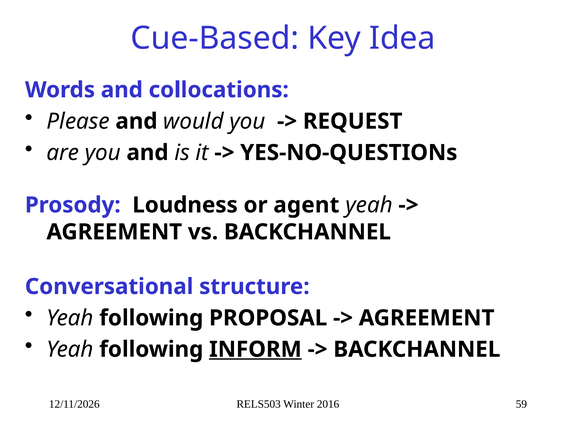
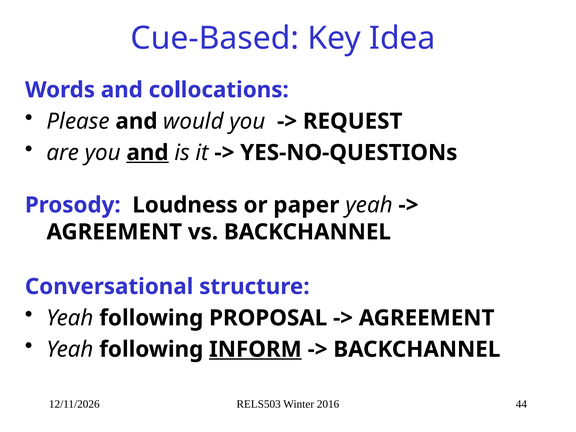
and at (147, 153) underline: none -> present
agent: agent -> paper
59: 59 -> 44
